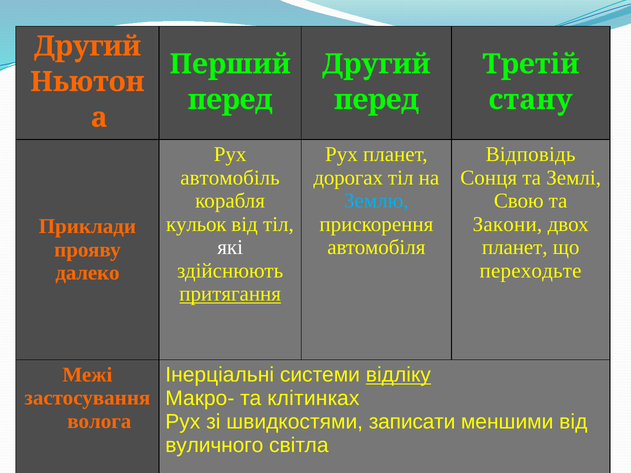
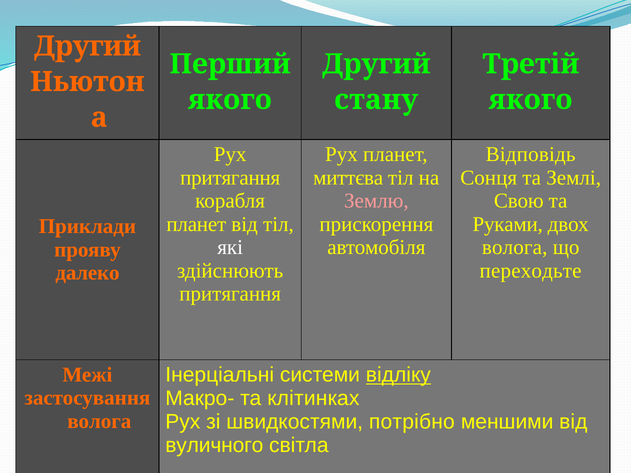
перед at (230, 100): перед -> якого
перед at (376, 100): перед -> стану
стану at (531, 100): стану -> якого
автомобіль at (230, 178): автомобіль -> притягання
дорогах: дорогах -> миттєва
Землю colour: light blue -> pink
кульок at (196, 224): кульок -> планет
Закони: Закони -> Руками
планет at (515, 248): планет -> волога
притягання at (230, 294) underline: present -> none
записати: записати -> потрібно
